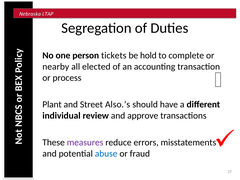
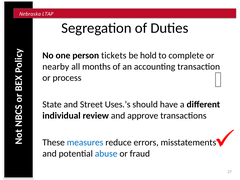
elected: elected -> months
Plant: Plant -> State
Also.’s: Also.’s -> Uses.’s
measures colour: purple -> blue
